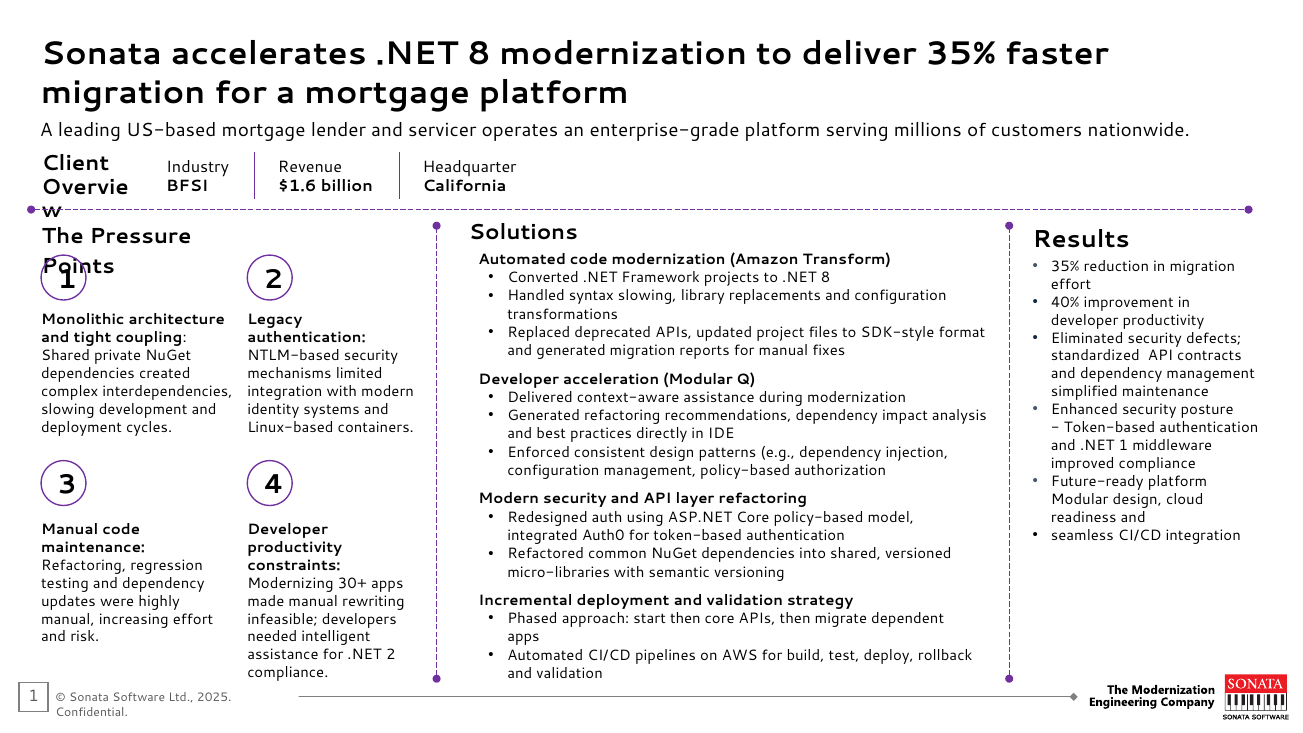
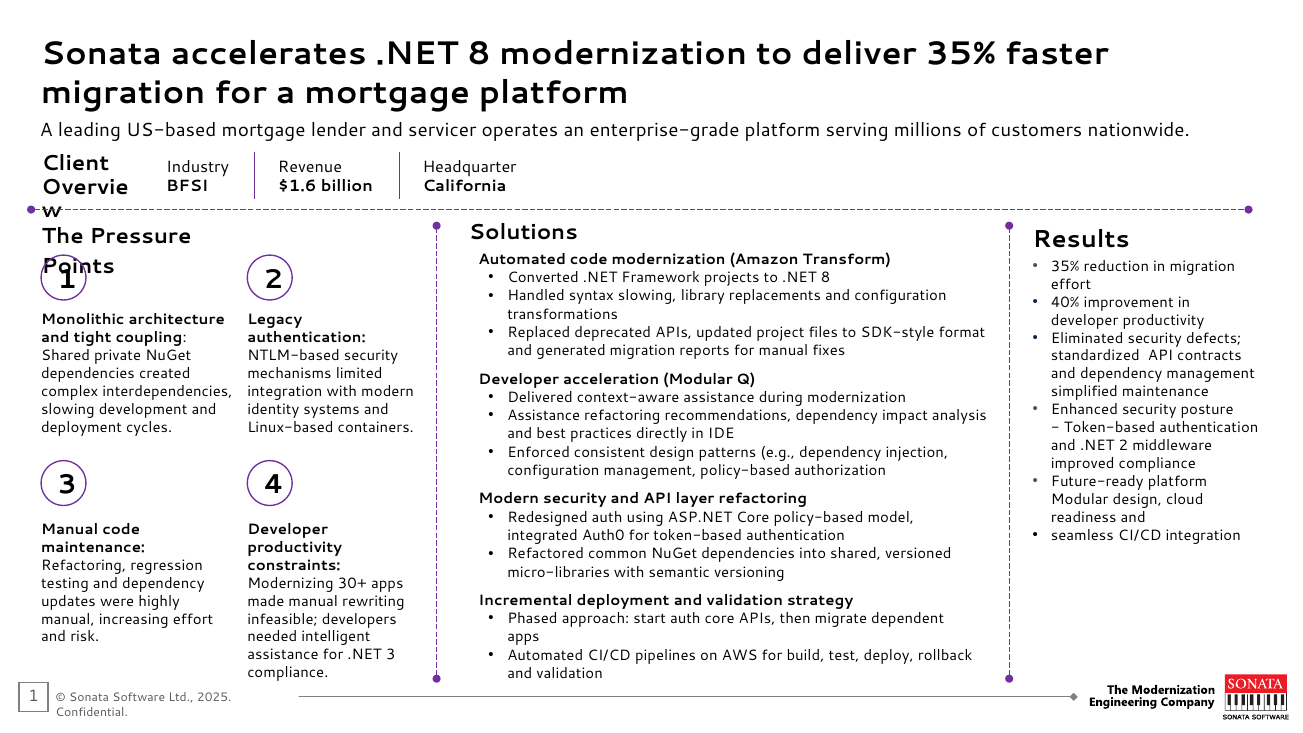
Generated at (544, 416): Generated -> Assistance
.NET 1: 1 -> 2
start then: then -> auth
.NET 2: 2 -> 3
